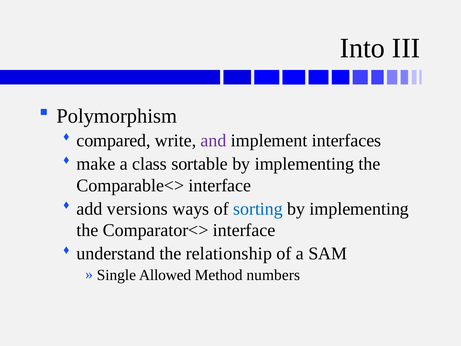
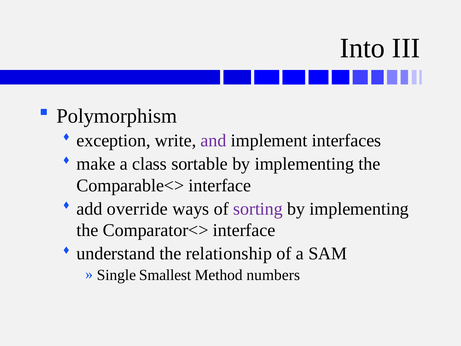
compared: compared -> exception
versions: versions -> override
sorting colour: blue -> purple
Allowed: Allowed -> Smallest
